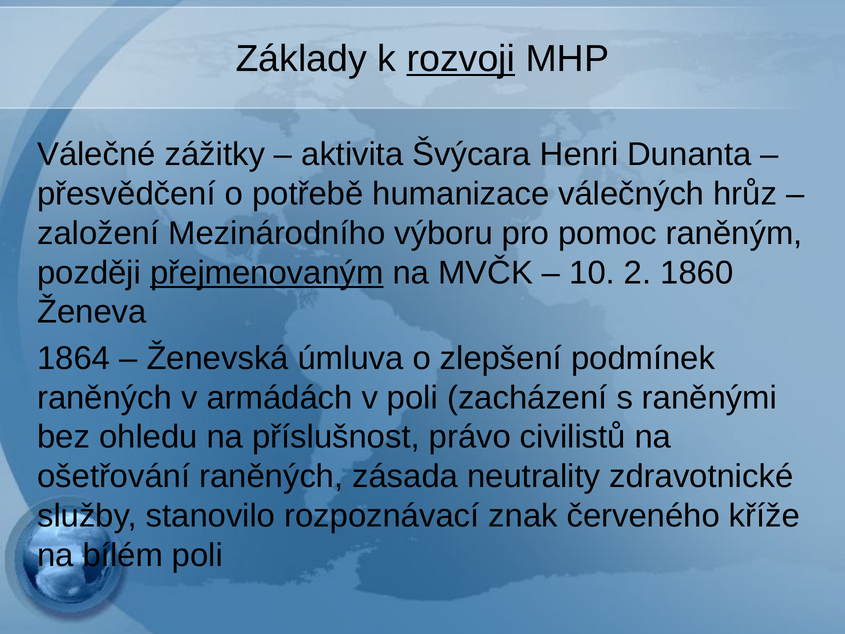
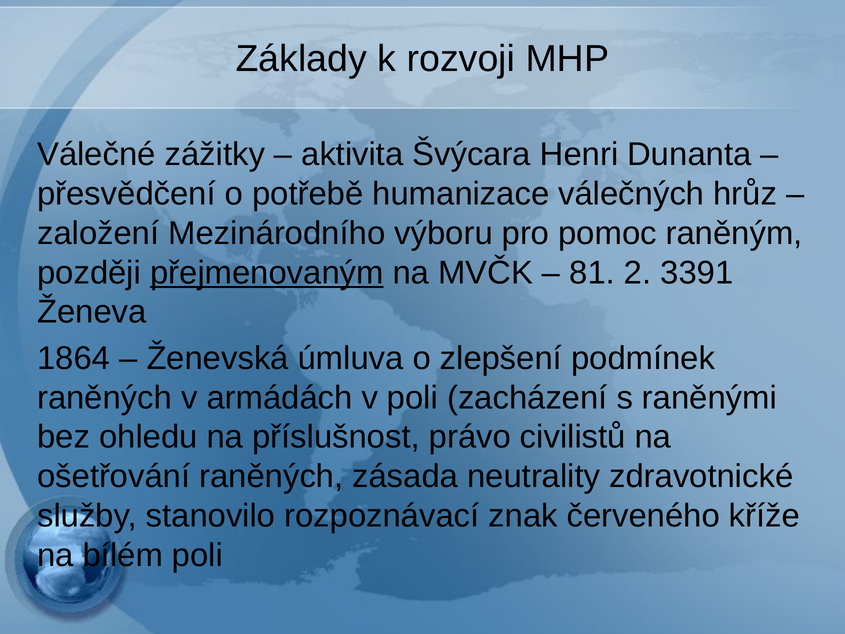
rozvoji underline: present -> none
10: 10 -> 81
1860: 1860 -> 3391
